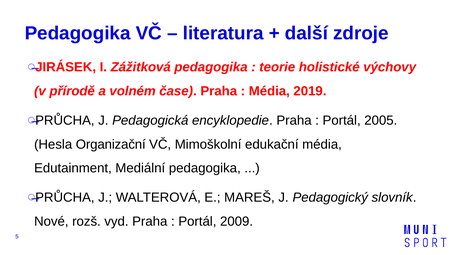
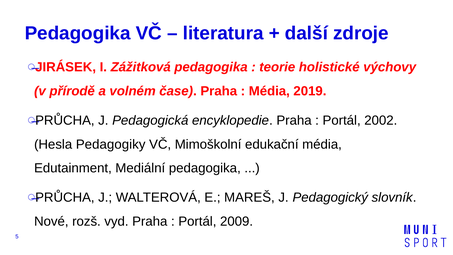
2005: 2005 -> 2002
Organizační: Organizační -> Pedagogiky
